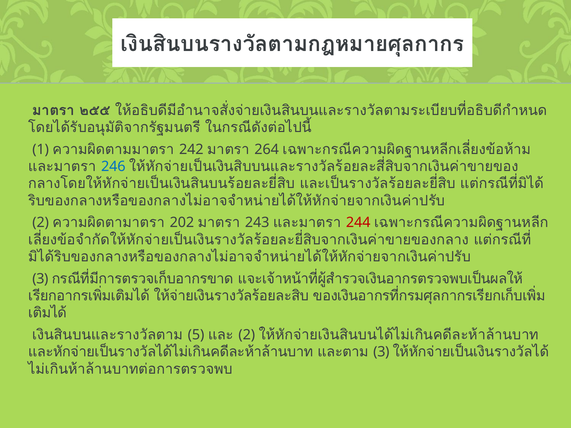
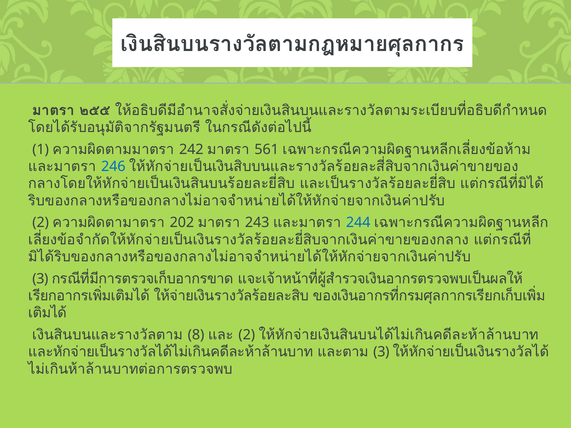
264: 264 -> 561
244 colour: red -> blue
5: 5 -> 8
